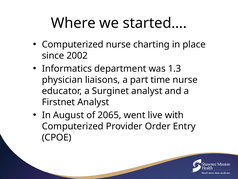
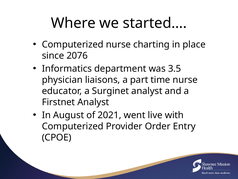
2002: 2002 -> 2076
1.3: 1.3 -> 3.5
2065: 2065 -> 2021
